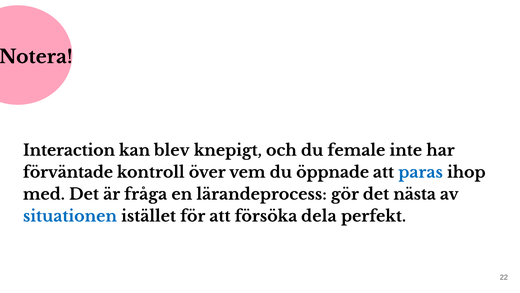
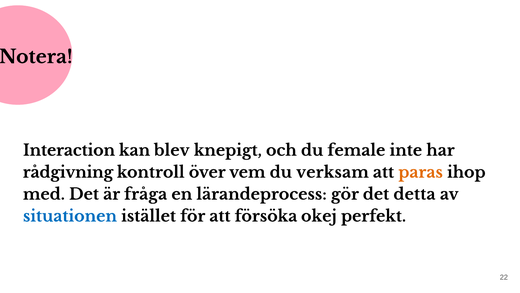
förväntade: förväntade -> rådgivning
öppnade: öppnade -> verksam
paras colour: blue -> orange
nästa: nästa -> detta
dela: dela -> okej
